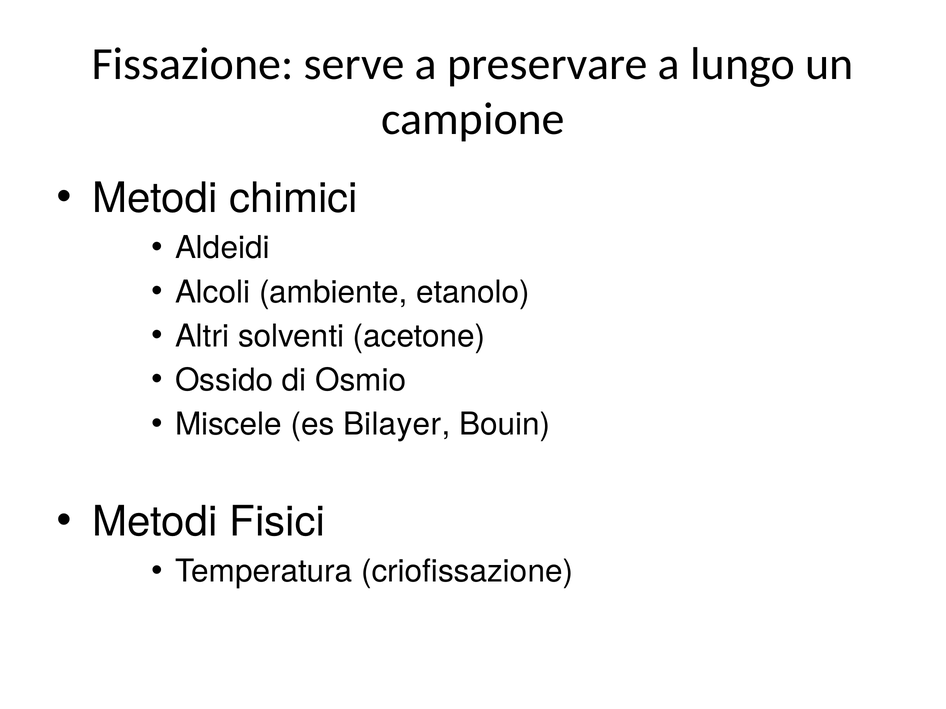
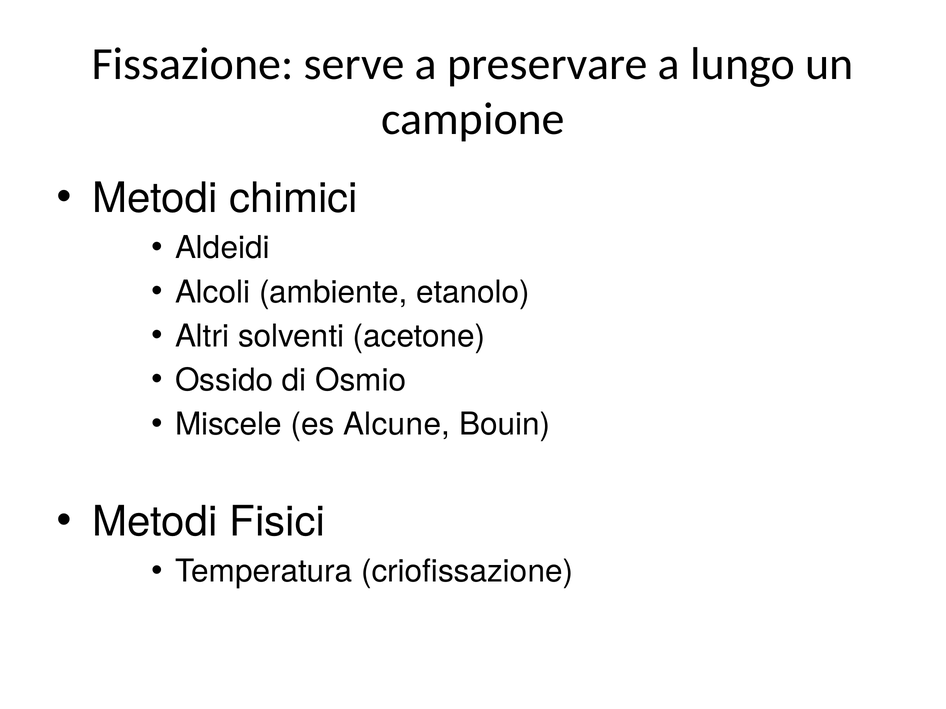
Bilayer: Bilayer -> Alcune
